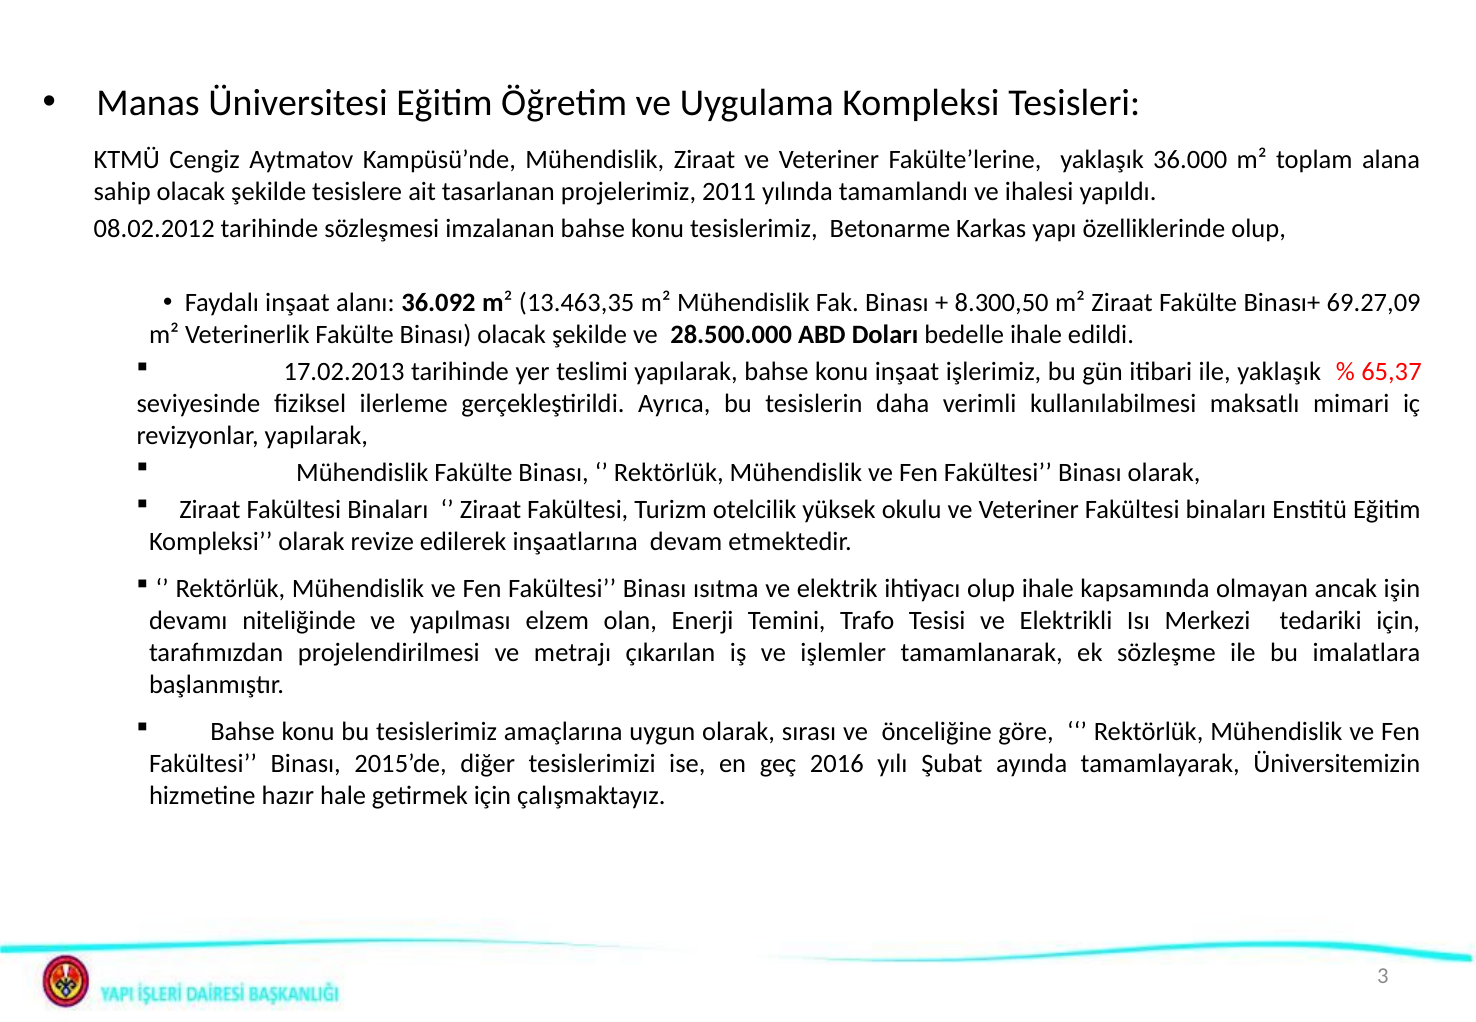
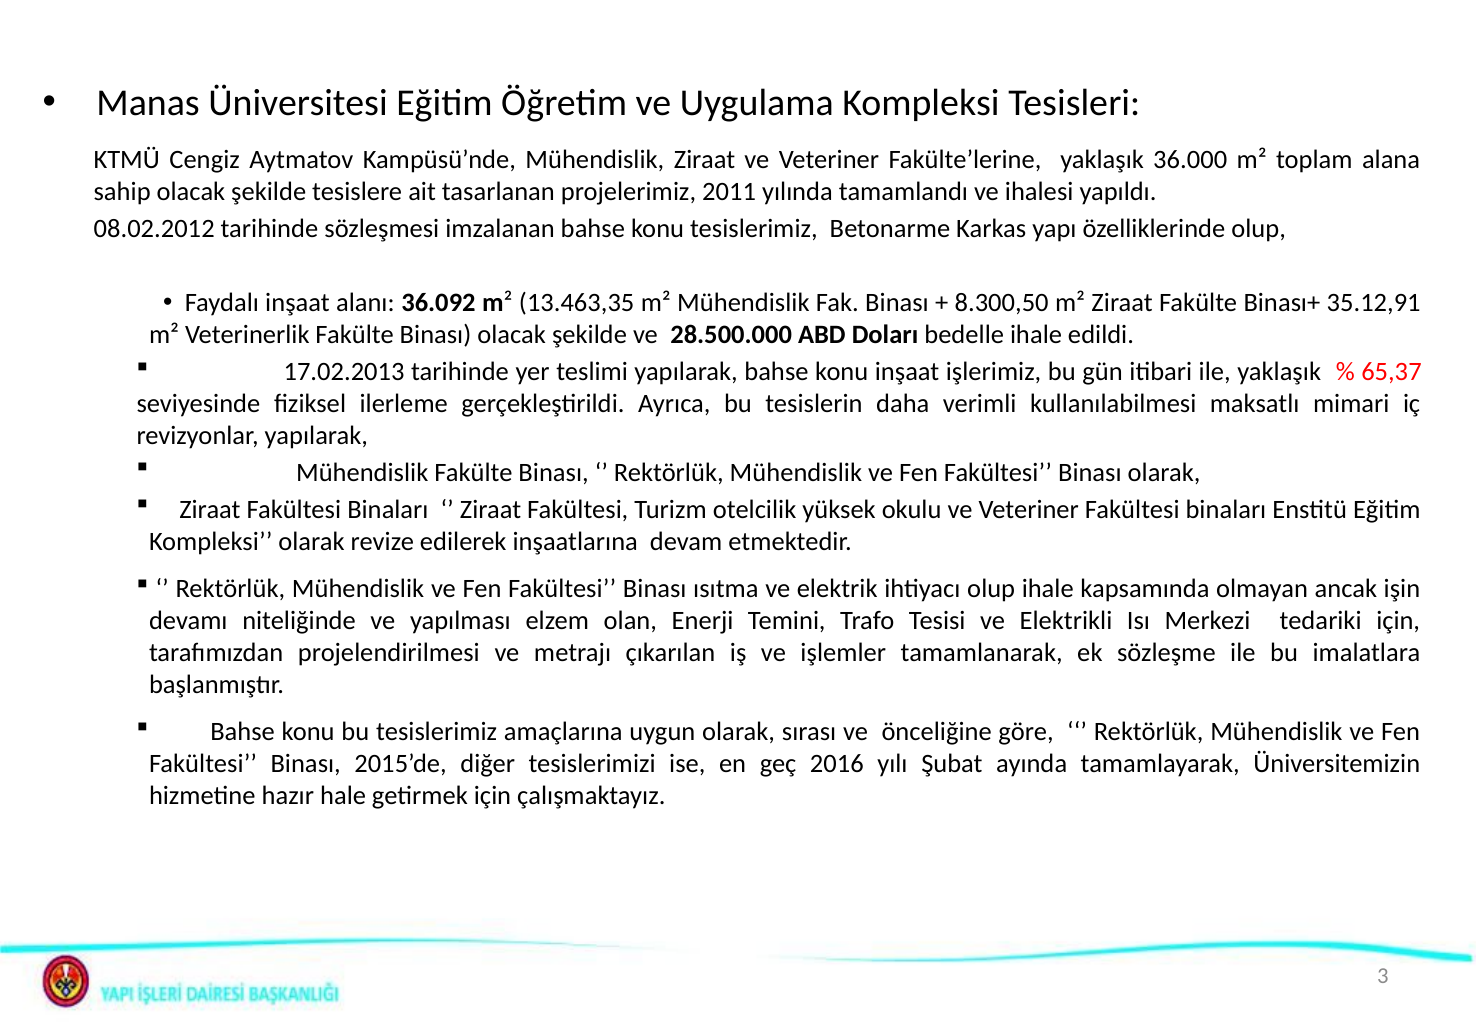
69.27,09: 69.27,09 -> 35.12,91
